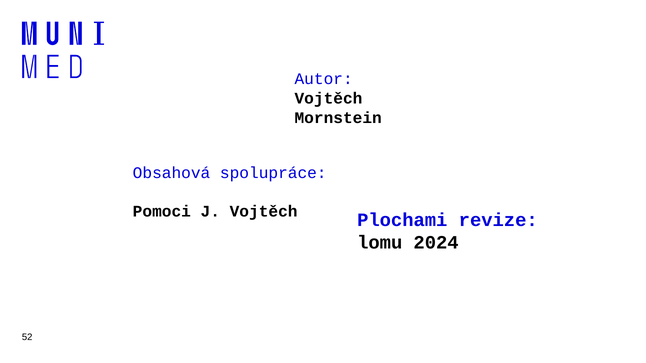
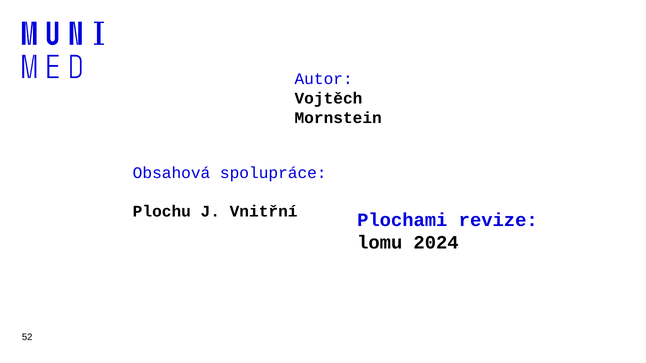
Pomoci: Pomoci -> Plochu
J Vojtěch: Vojtěch -> Vnitřní
